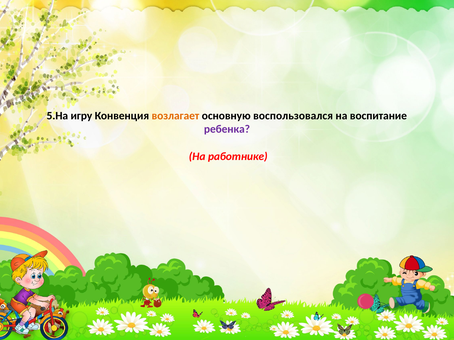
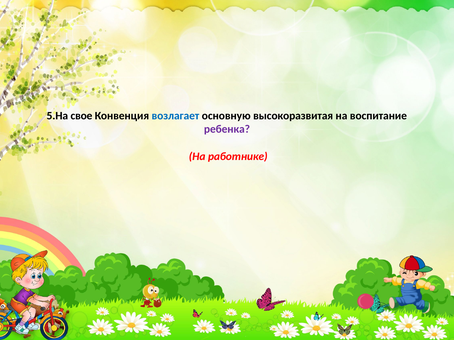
игру: игру -> свое
возлагает colour: orange -> blue
воспользовался: воспользовался -> высокоразвитая
